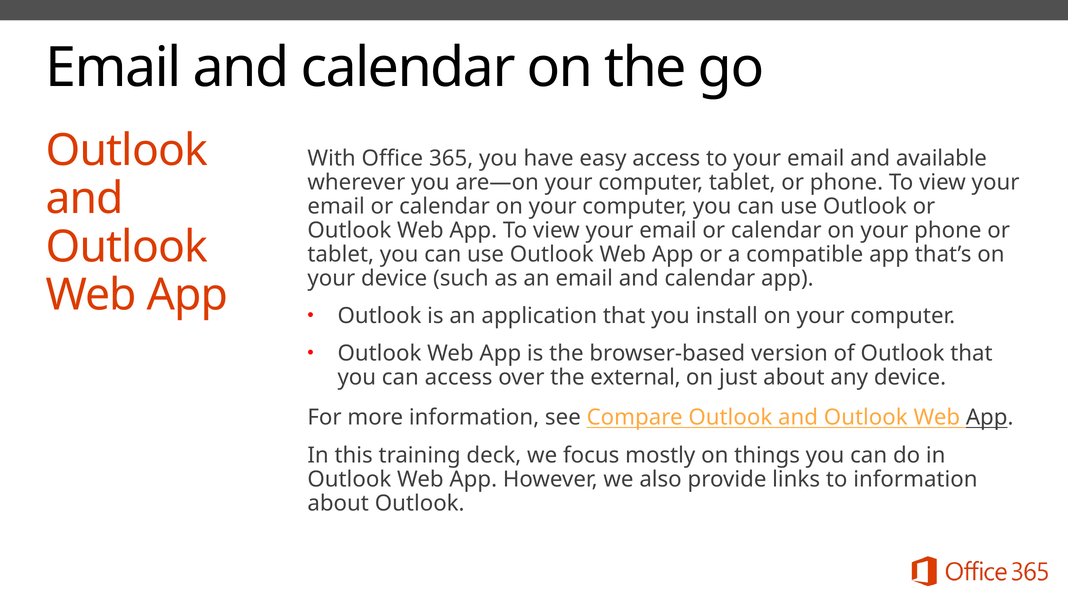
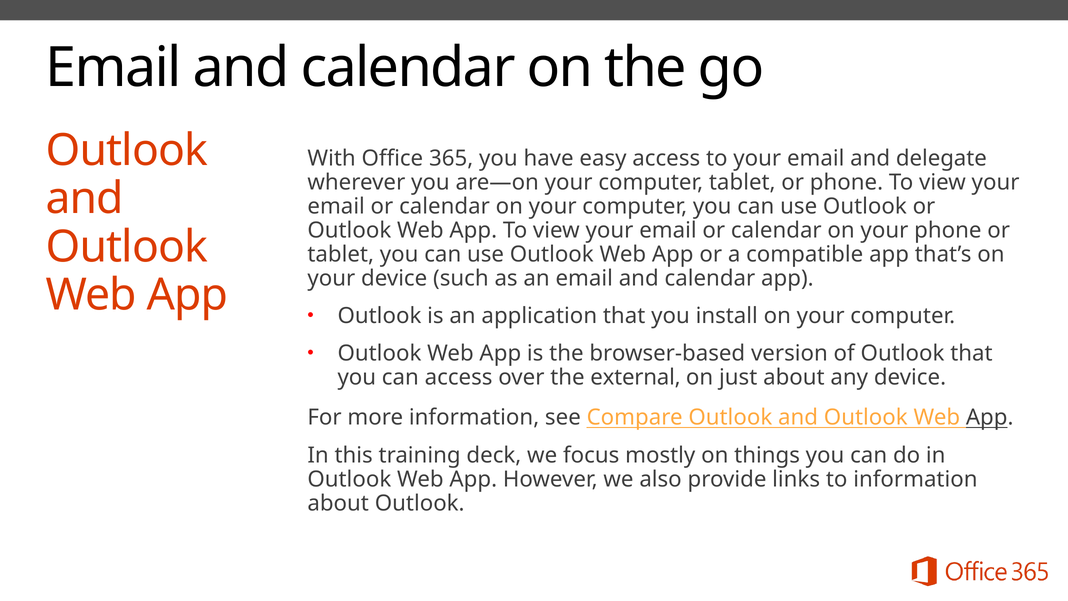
available: available -> delegate
